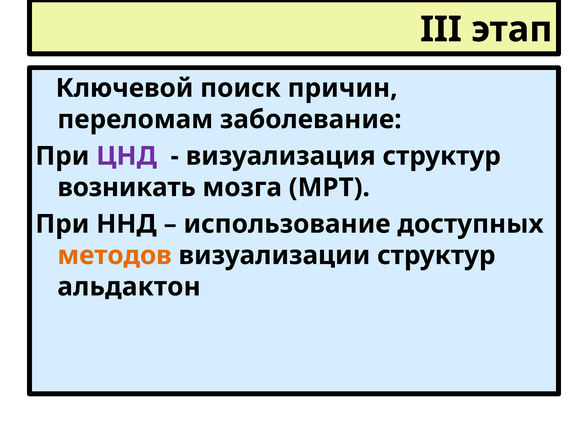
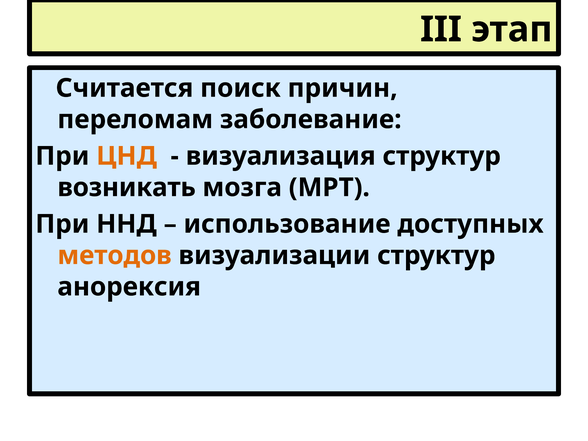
Ключевой: Ключевой -> Считается
ЦНД colour: purple -> orange
альдактон: альдактон -> анорексия
